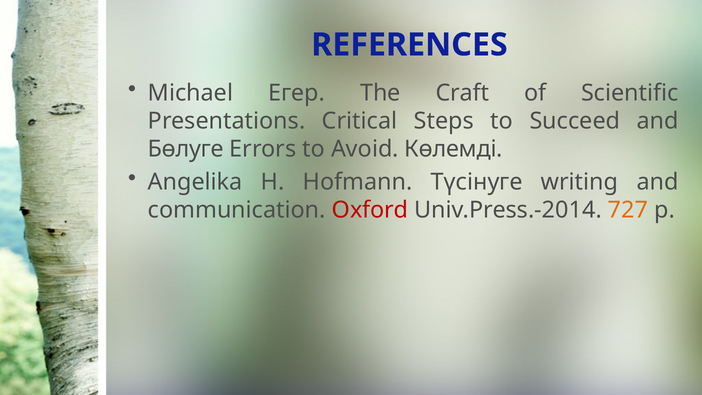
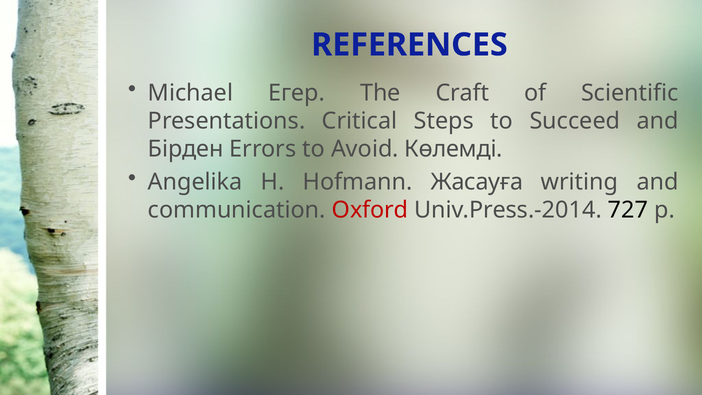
Бөлуге: Бөлуге -> Бірден
Түсінуге: Түсінуге -> Жасауға
727 colour: orange -> black
